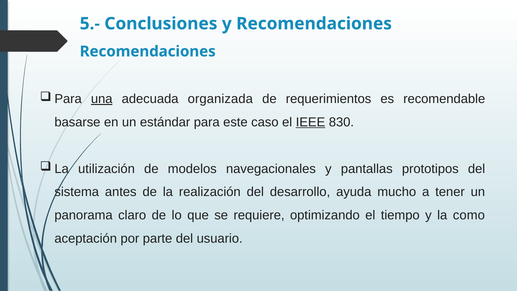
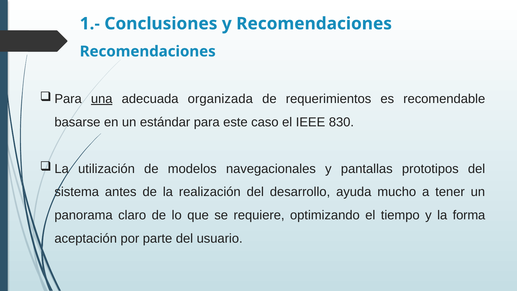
5.-: 5.- -> 1.-
IEEE underline: present -> none
como: como -> forma
